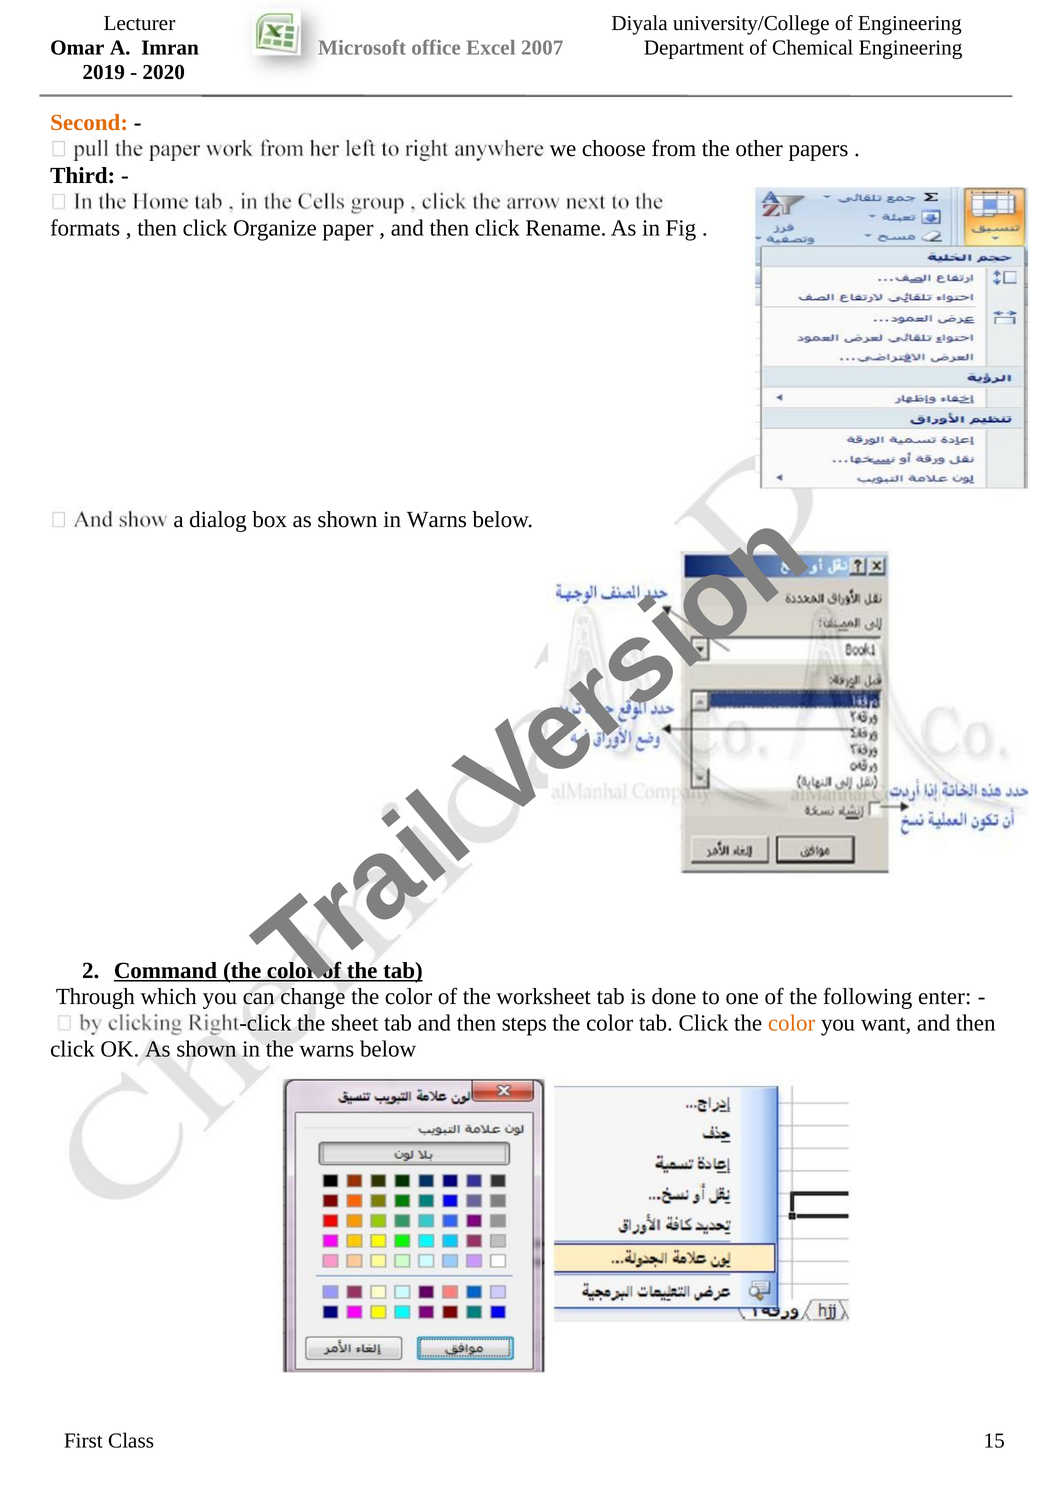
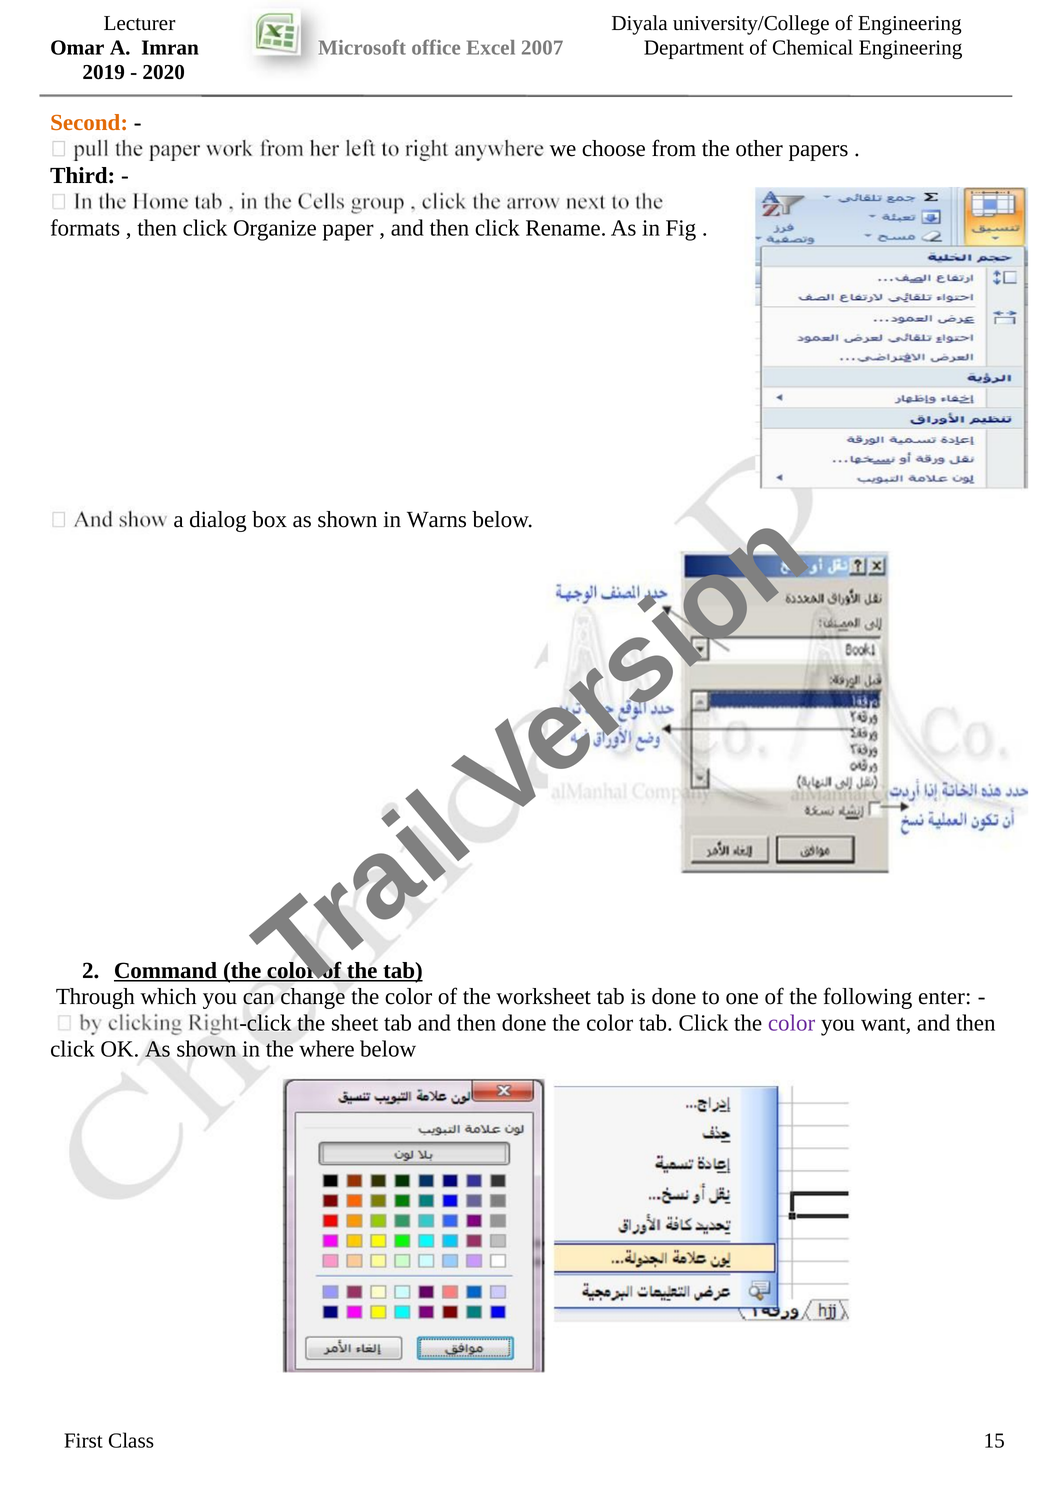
then steps: steps -> done
color at (792, 1023) colour: orange -> purple
the warns: warns -> where
